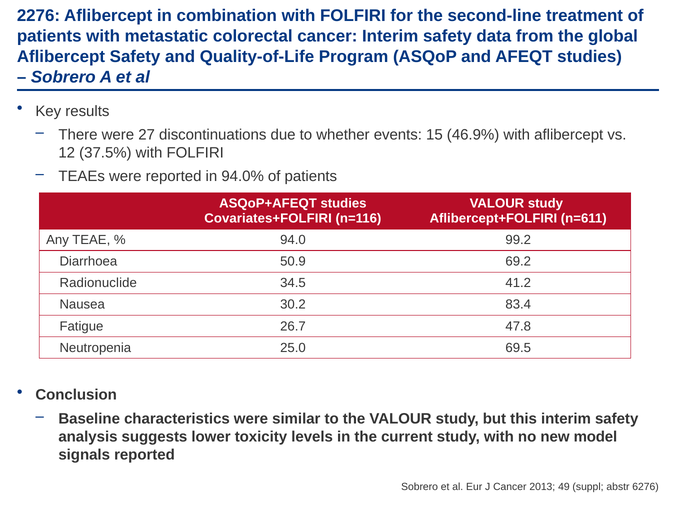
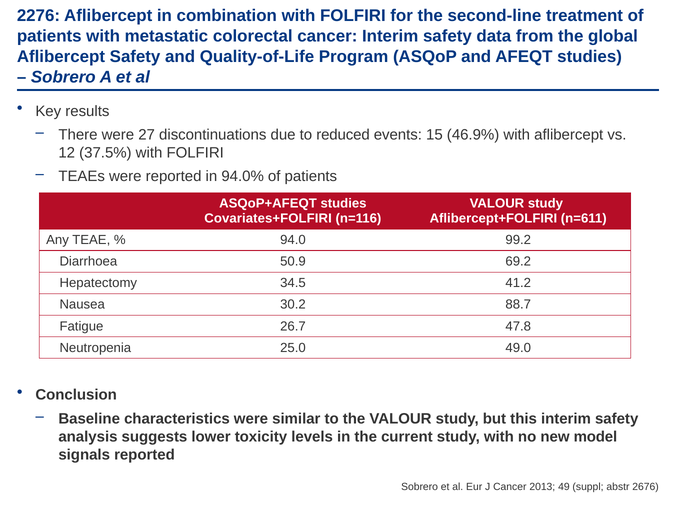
whether: whether -> reduced
Radionuclide: Radionuclide -> Hepatectomy
83.4: 83.4 -> 88.7
69.5: 69.5 -> 49.0
6276: 6276 -> 2676
